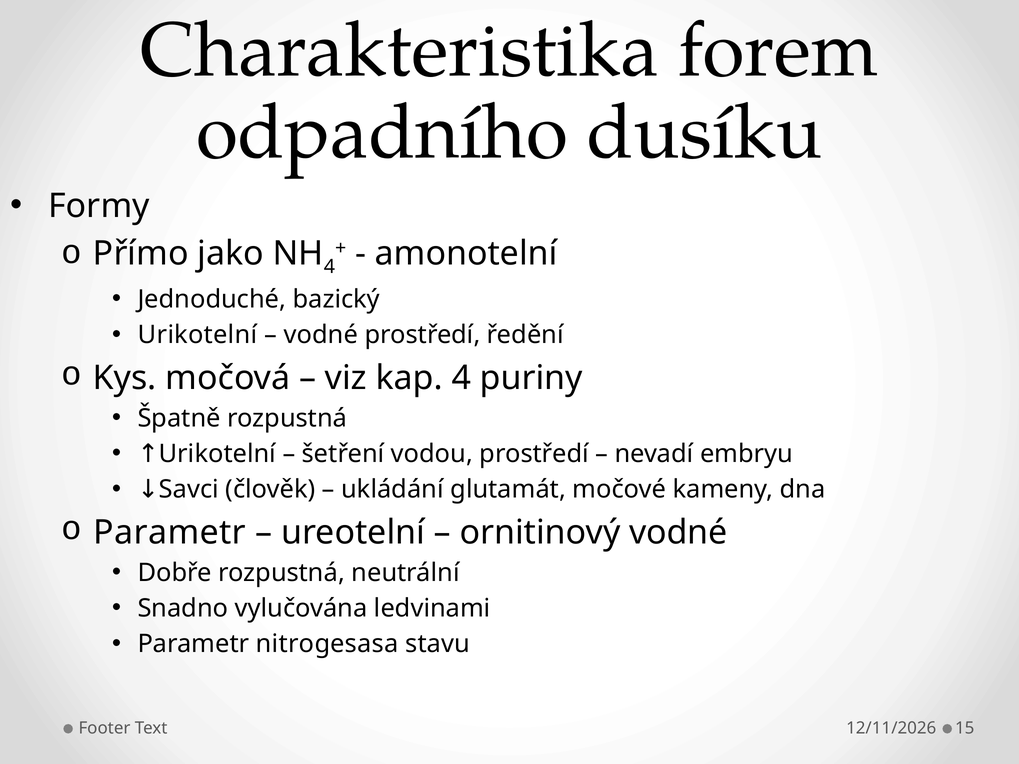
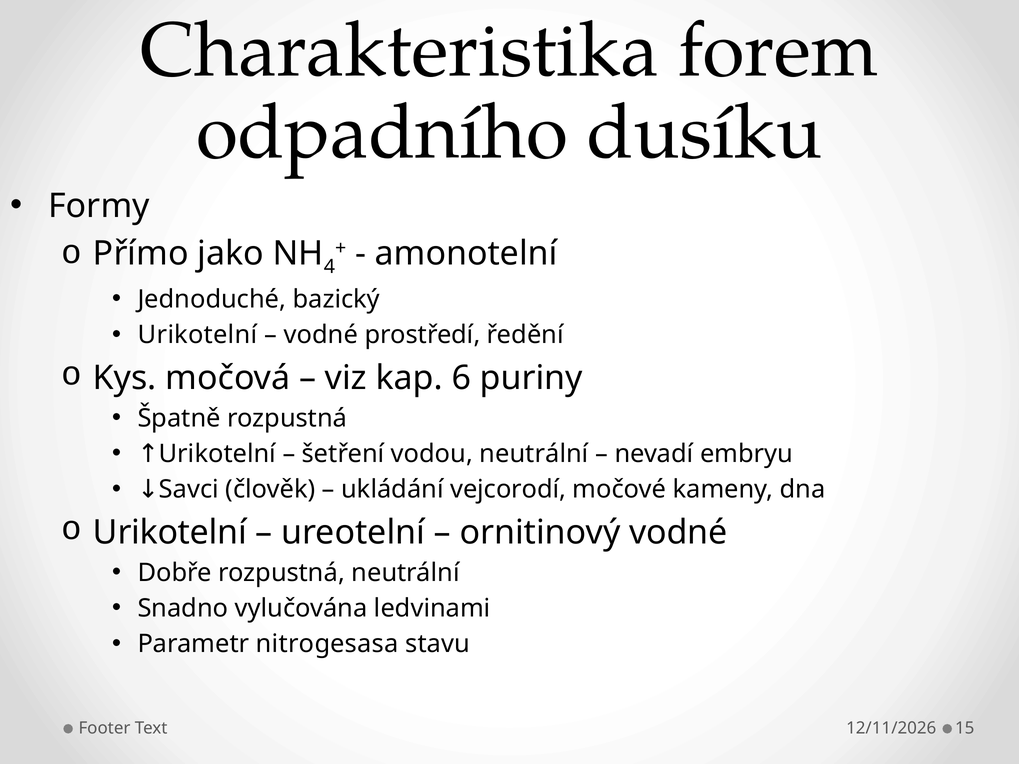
kap 4: 4 -> 6
vodou prostředí: prostředí -> neutrální
glutamát: glutamát -> vejcorodí
Parametr at (170, 533): Parametr -> Urikotelní
